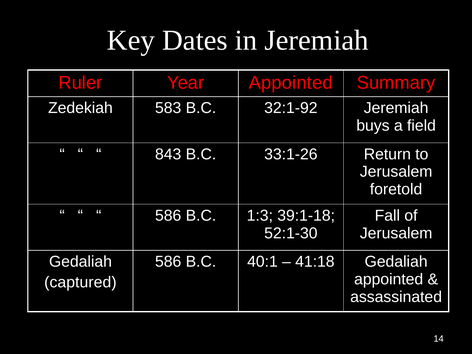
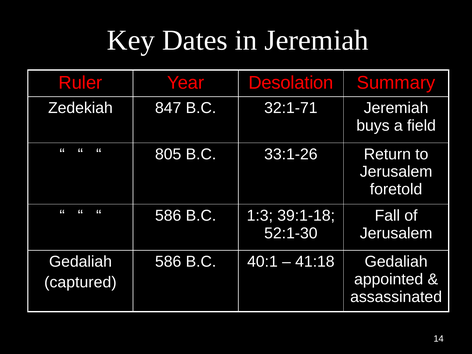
Year Appointed: Appointed -> Desolation
583: 583 -> 847
32:1-92: 32:1-92 -> 32:1-71
843: 843 -> 805
